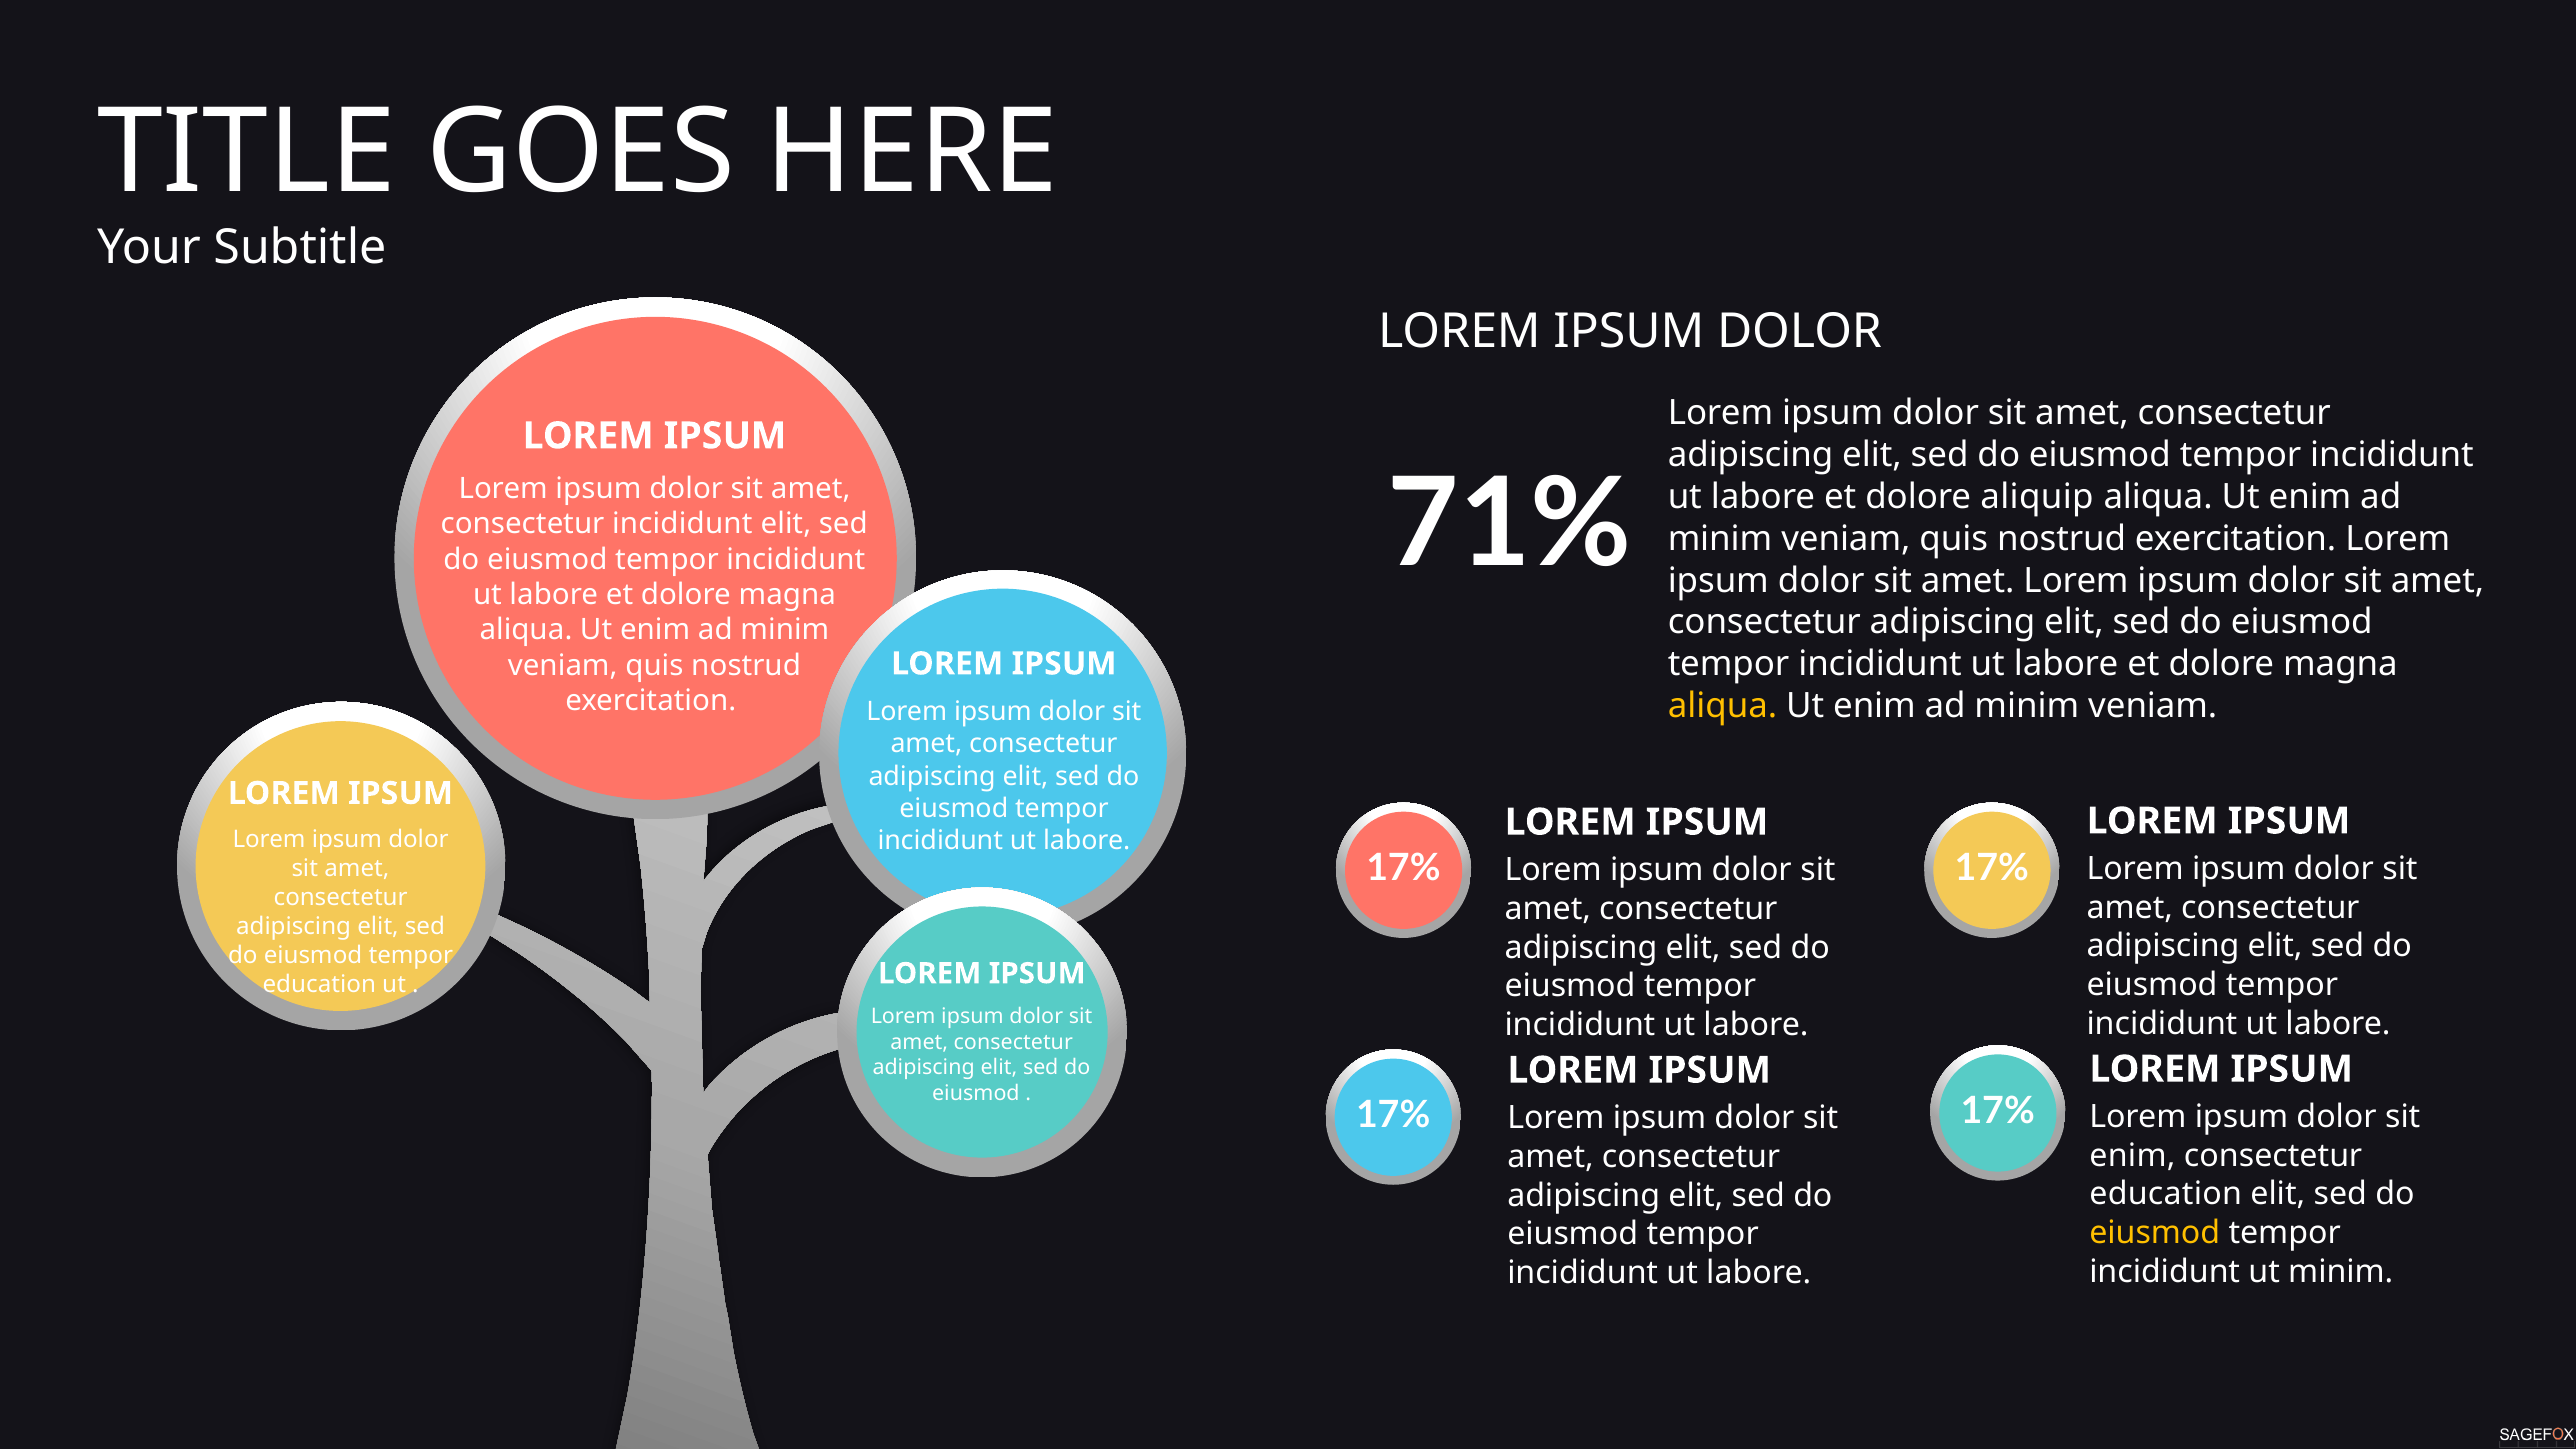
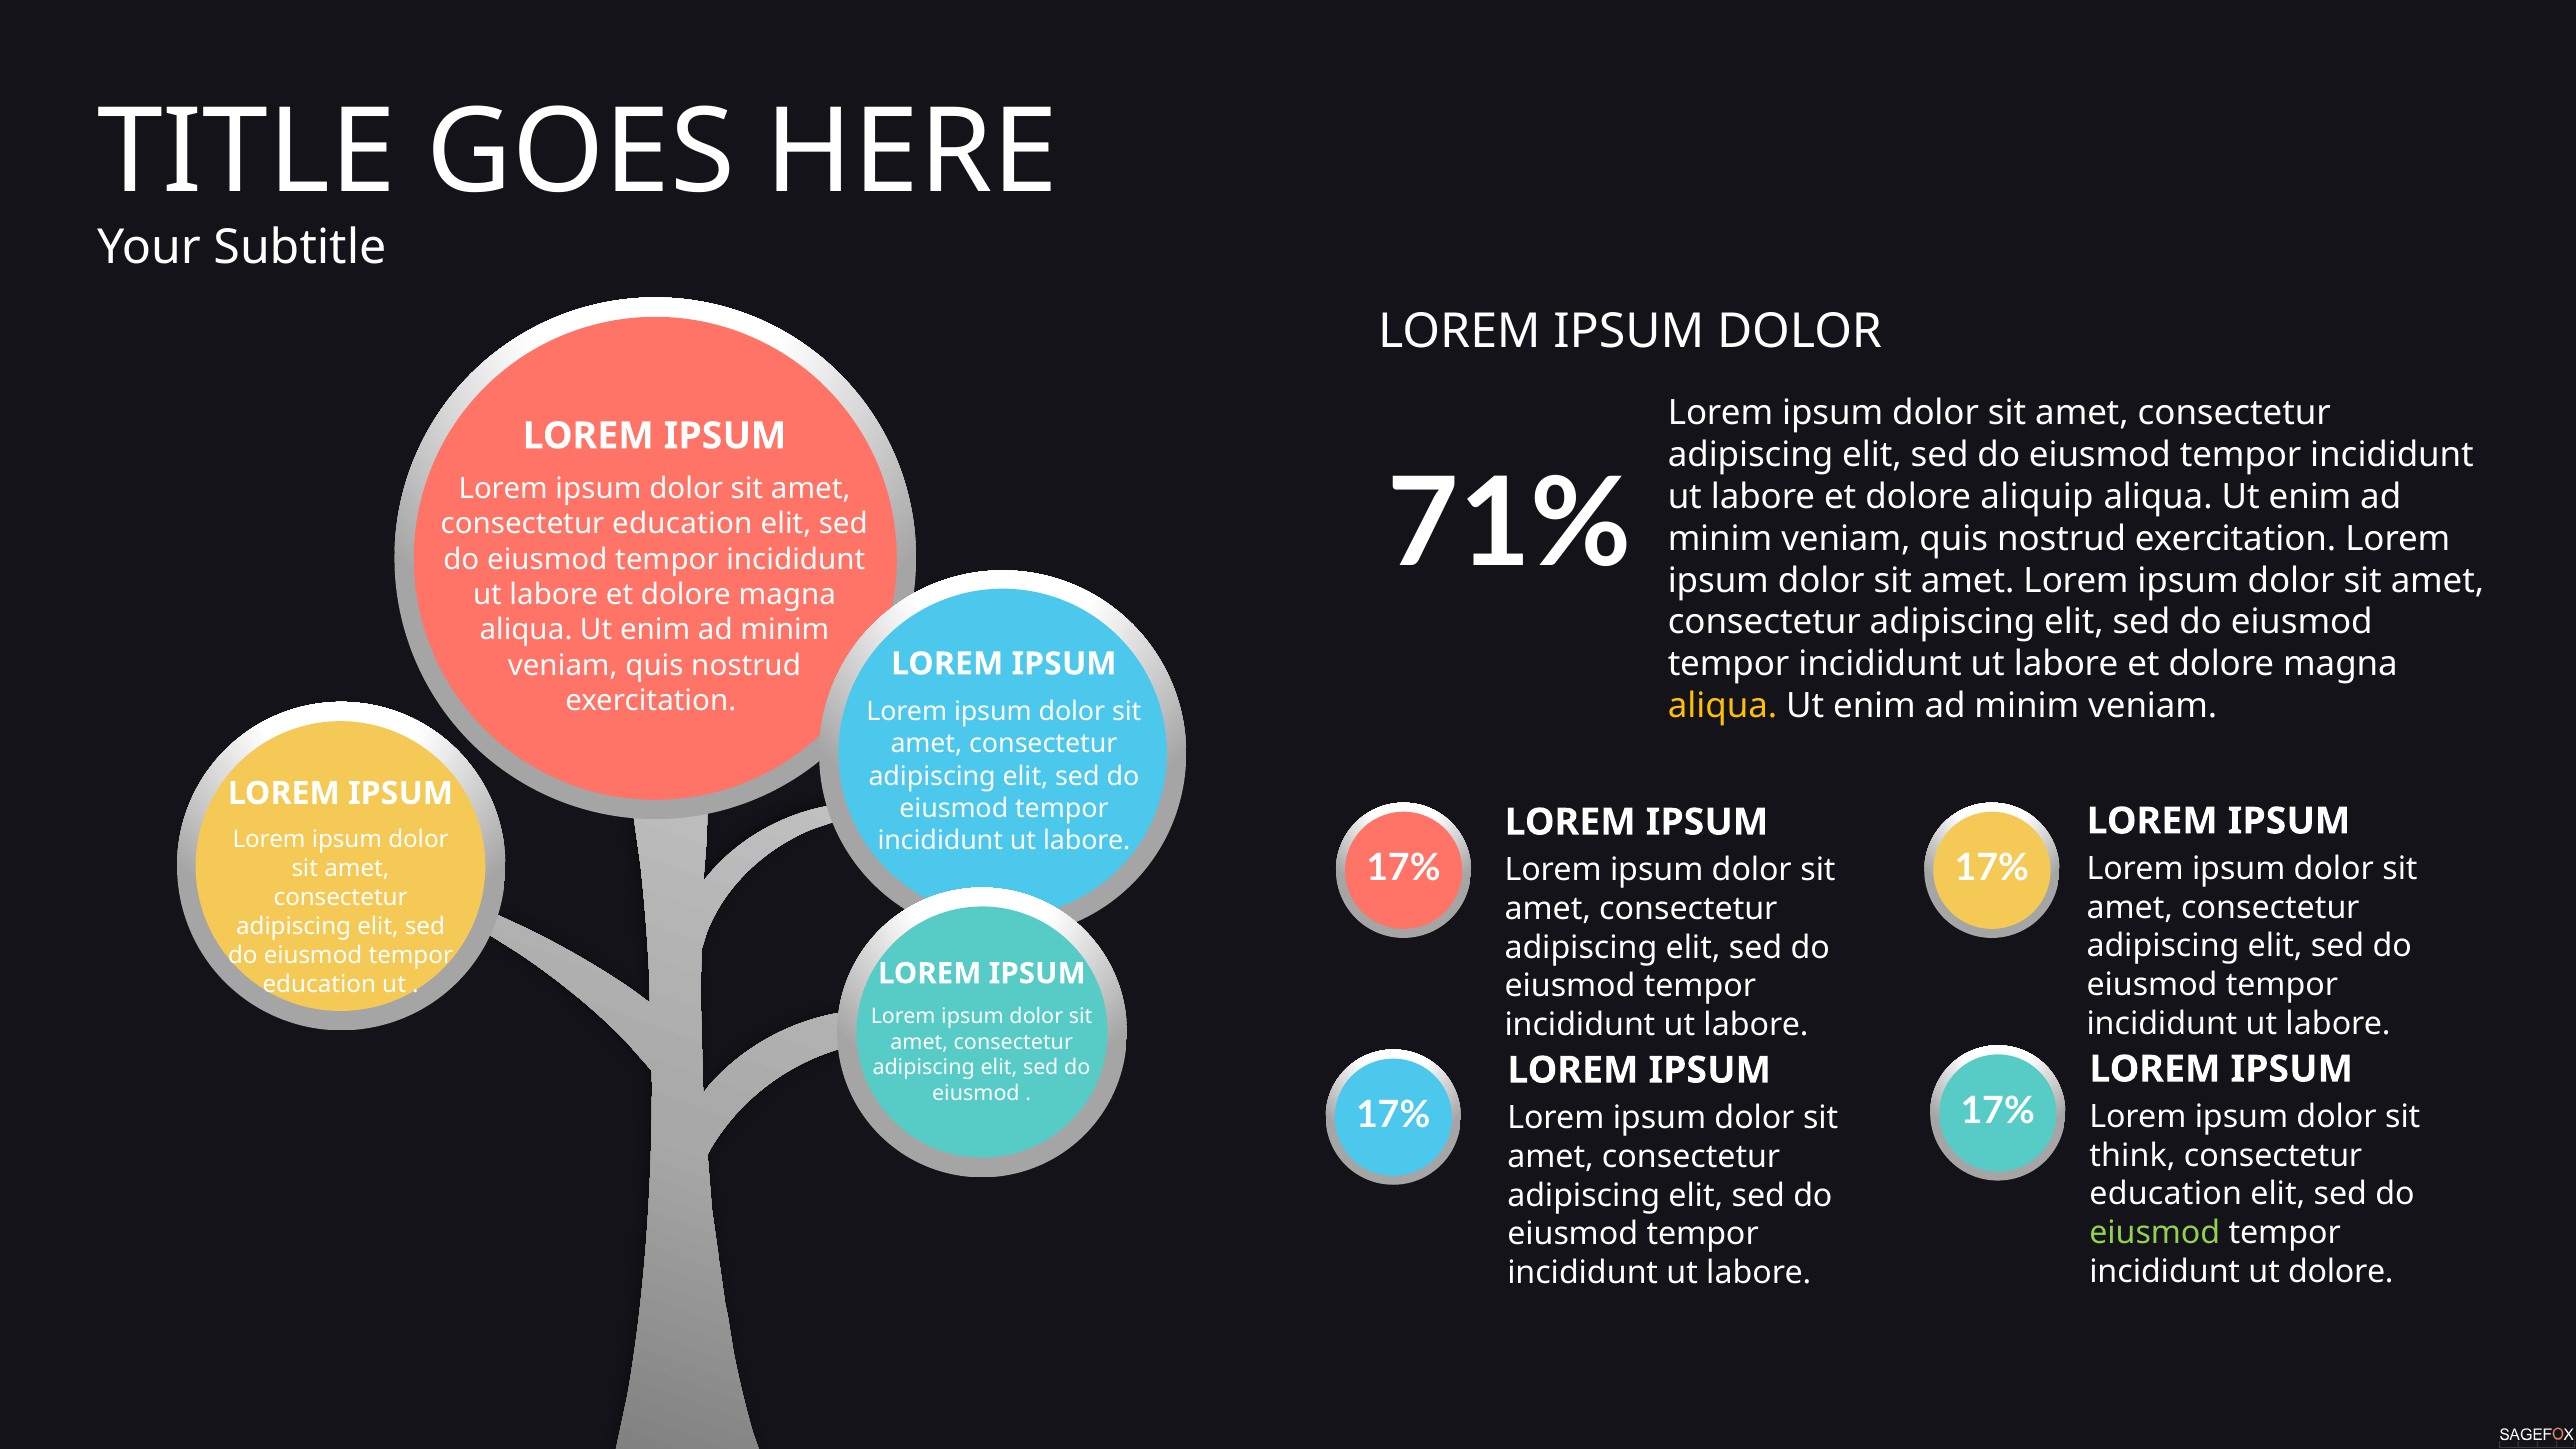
incididunt at (682, 524): incididunt -> education
enim at (2132, 1156): enim -> think
eiusmod at (2155, 1233) colour: yellow -> light green
ut minim: minim -> dolore
